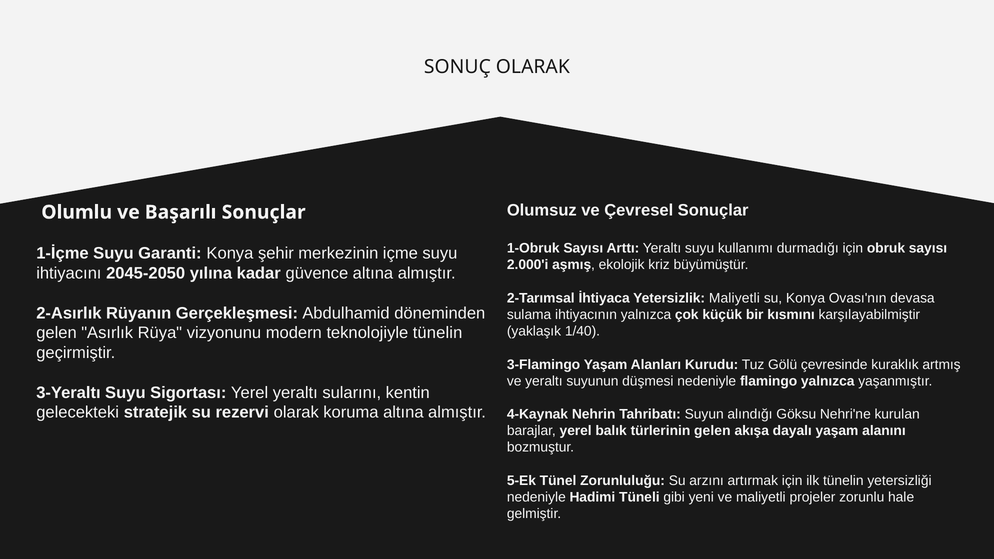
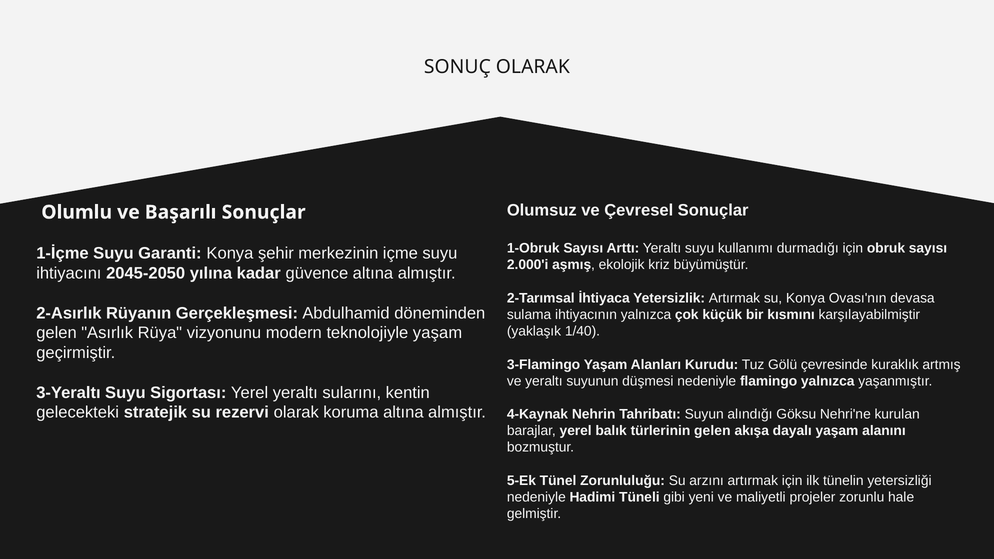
Yetersizlik Maliyetli: Maliyetli -> Artırmak
teknolojiyle tünelin: tünelin -> yaşam
